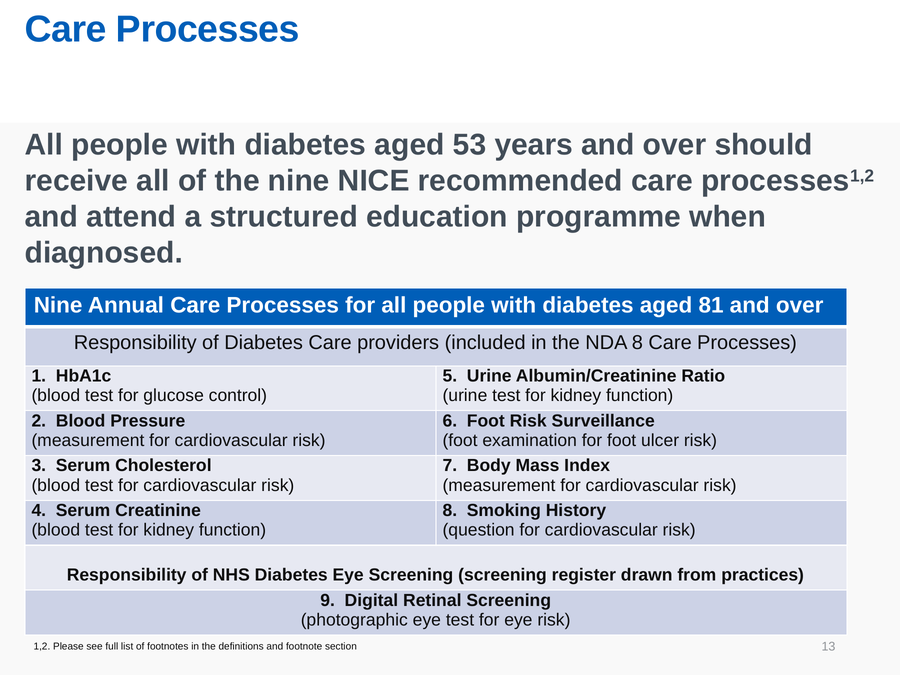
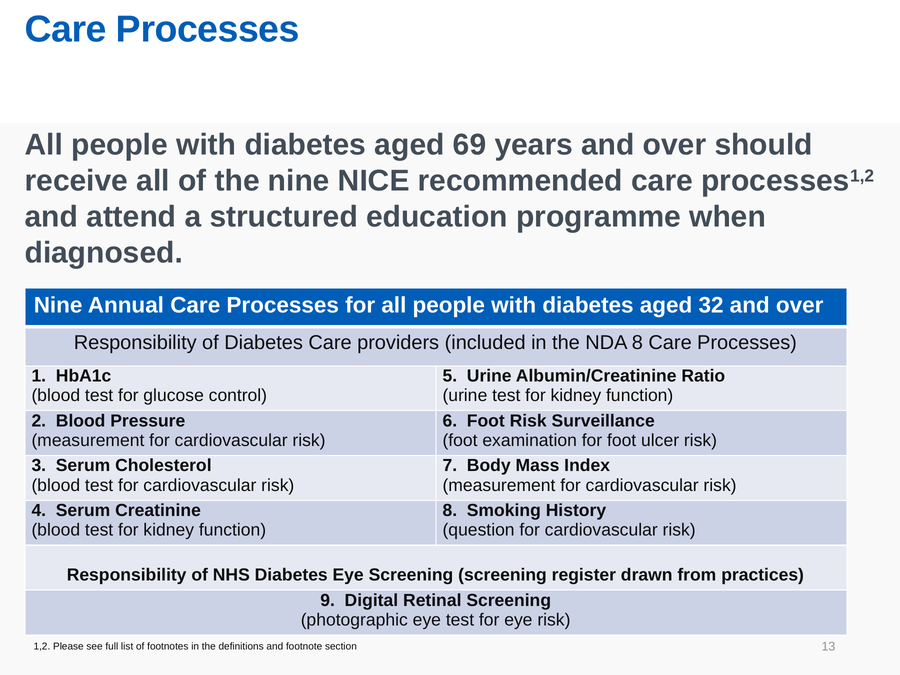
53: 53 -> 69
81: 81 -> 32
